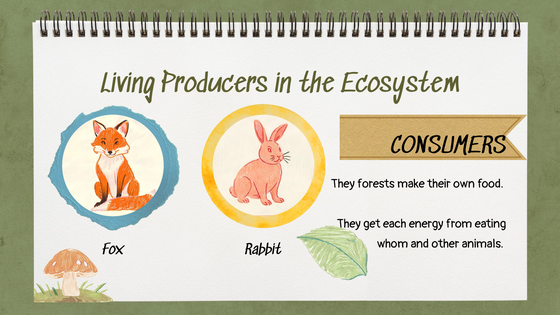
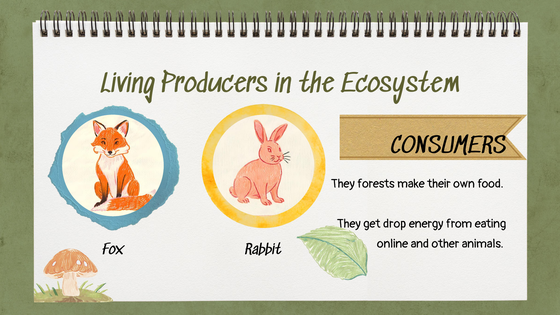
each: each -> drop
whom: whom -> online
